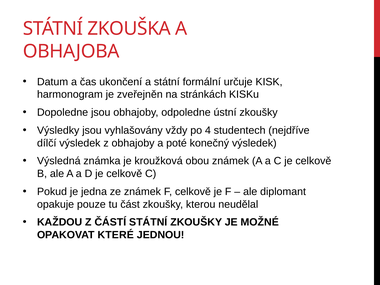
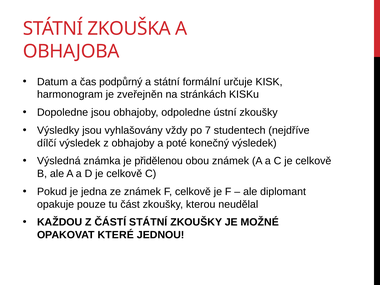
ukončení: ukončení -> podpůrný
4: 4 -> 7
kroužková: kroužková -> přidělenou
